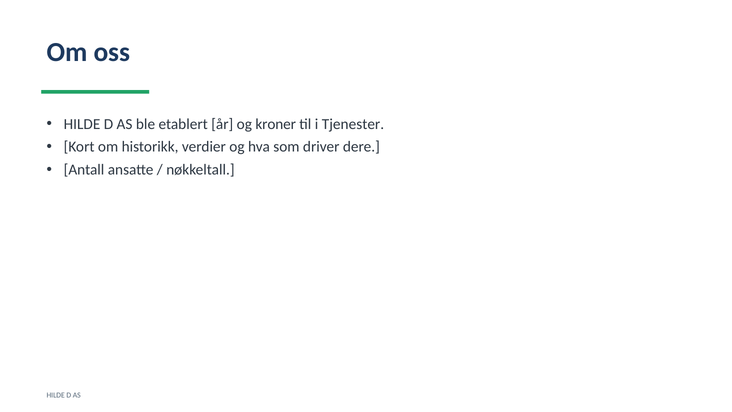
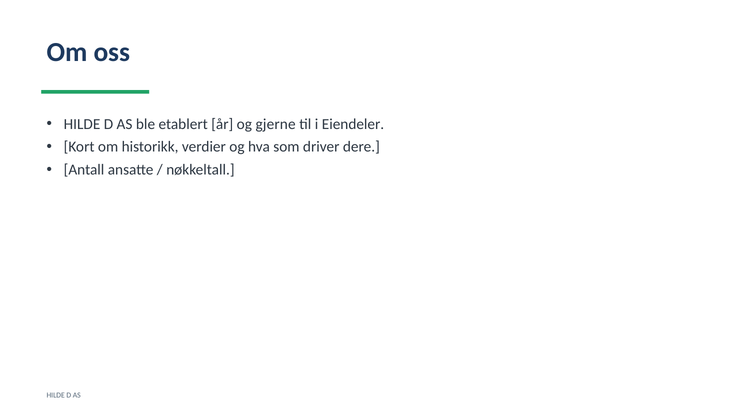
kroner: kroner -> gjerne
Tjenester: Tjenester -> Eiendeler
